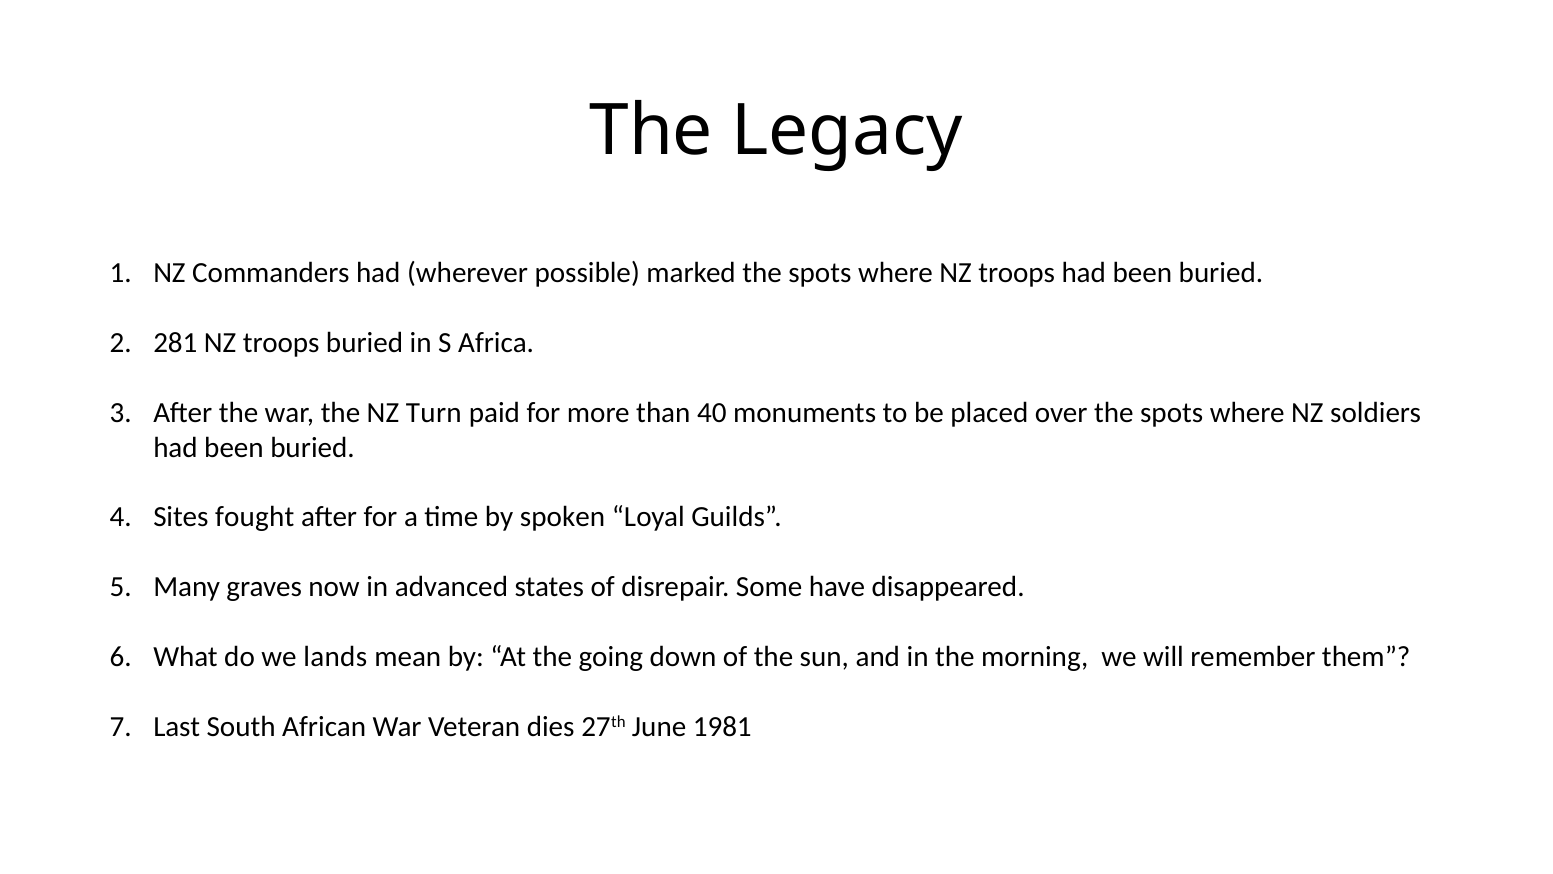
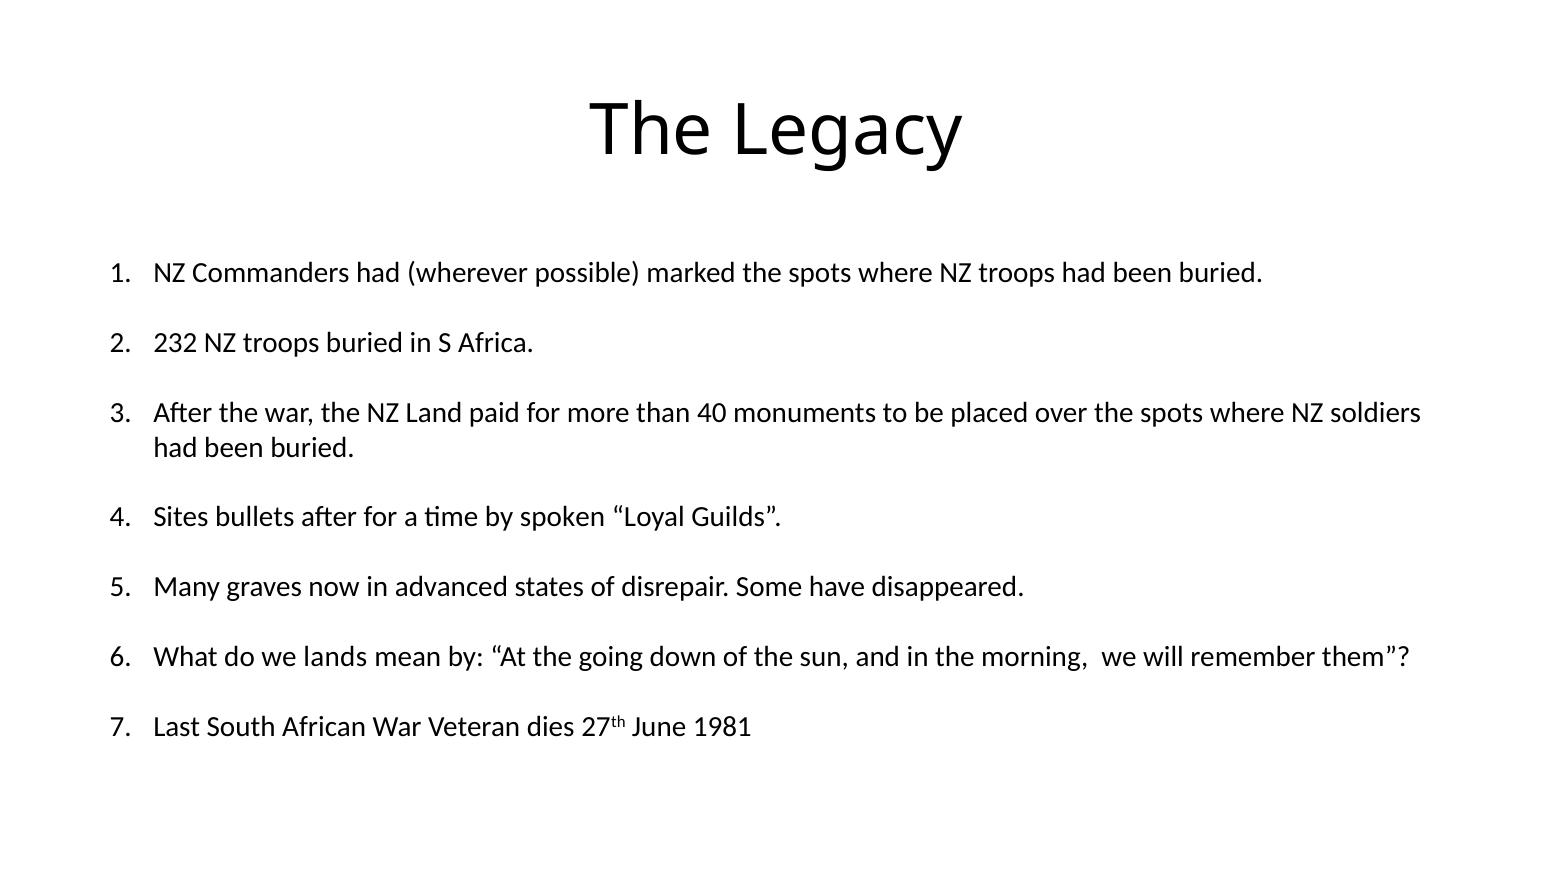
281: 281 -> 232
Turn: Turn -> Land
fought: fought -> bullets
